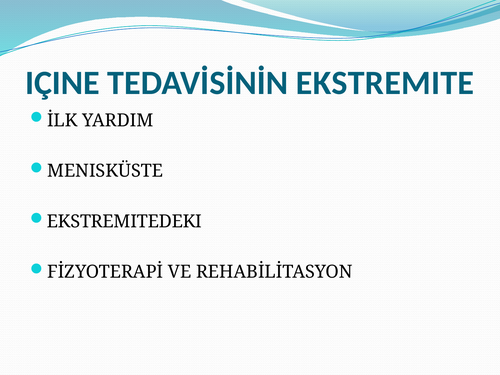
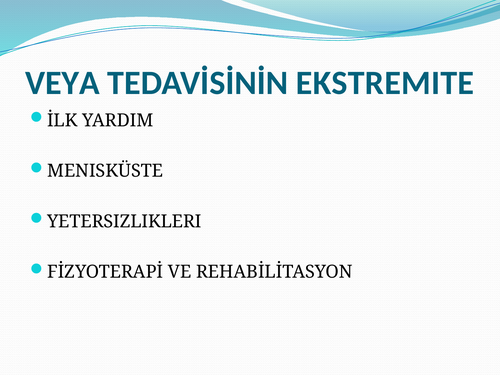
IÇINE: IÇINE -> VEYA
EKSTREMITEDEKI: EKSTREMITEDEKI -> YETERSIZLIKLERI
